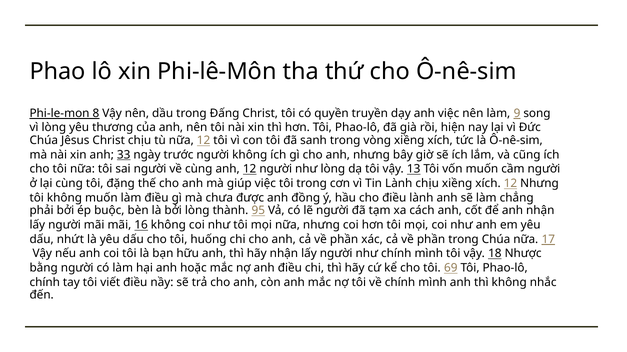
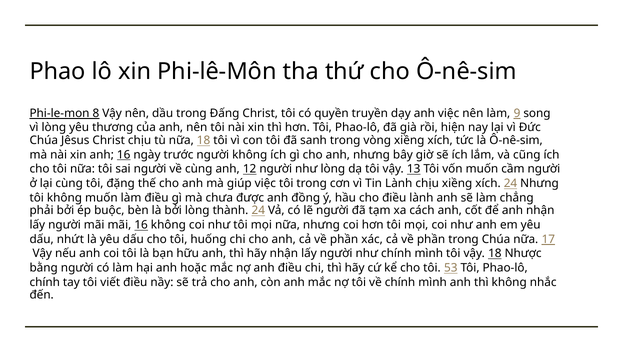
nữa 12: 12 -> 18
anh 33: 33 -> 16
xích 12: 12 -> 24
thành 95: 95 -> 24
69: 69 -> 53
